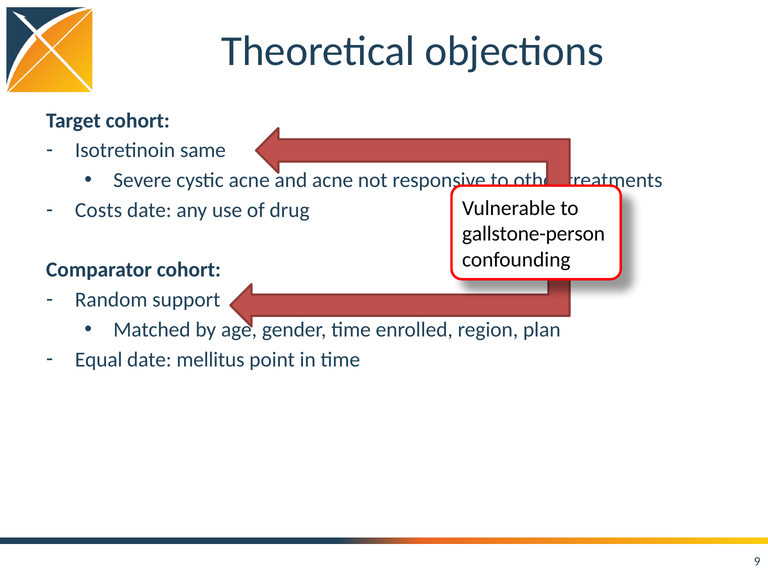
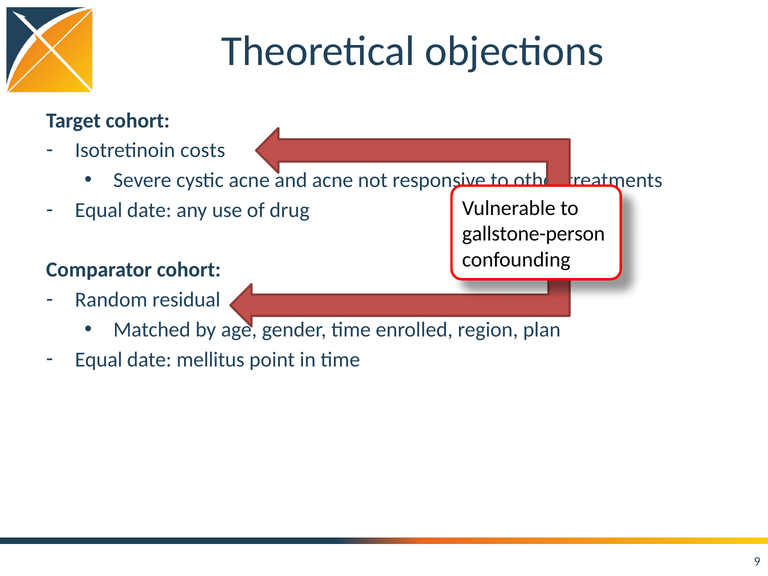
same: same -> costs
Costs at (98, 210): Costs -> Equal
support: support -> residual
